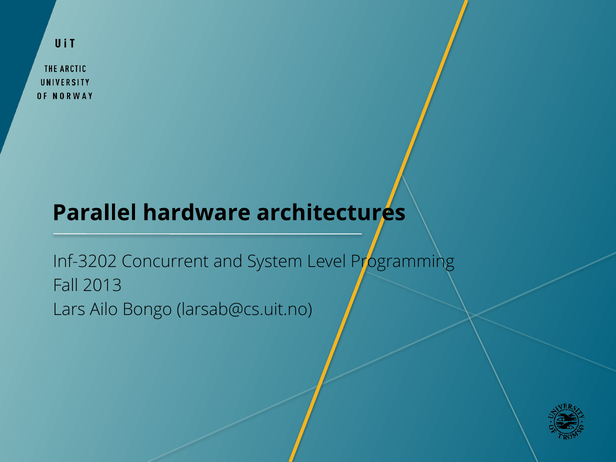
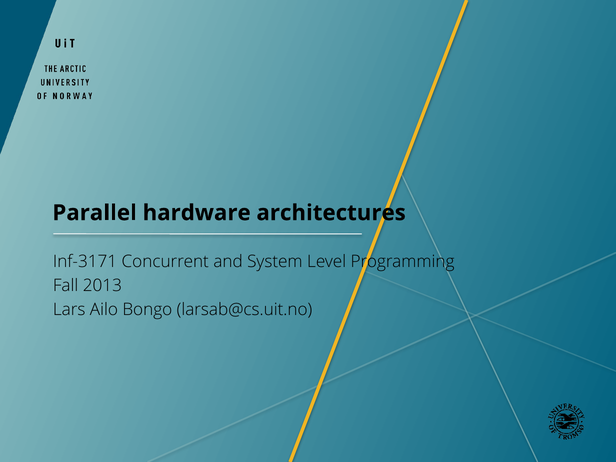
Inf-3202: Inf-3202 -> Inf-3171
